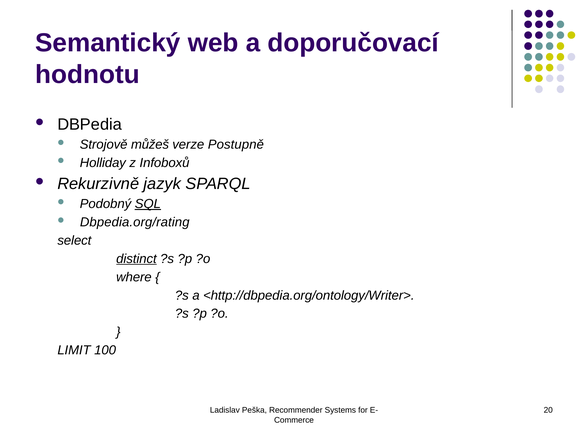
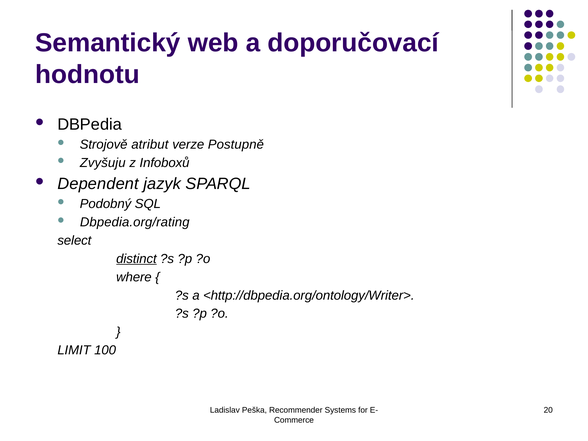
můžeš: můžeš -> atribut
Holliday: Holliday -> Zvyšuju
Rekurzivně: Rekurzivně -> Dependent
SQL underline: present -> none
